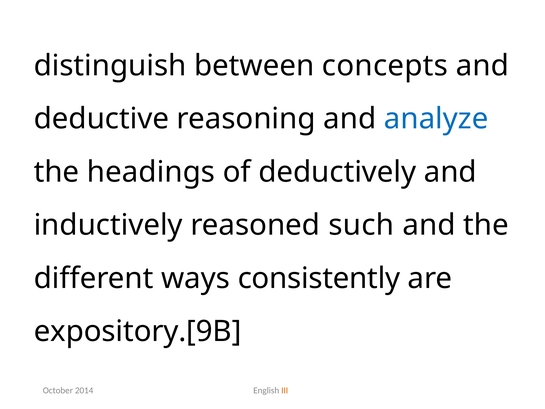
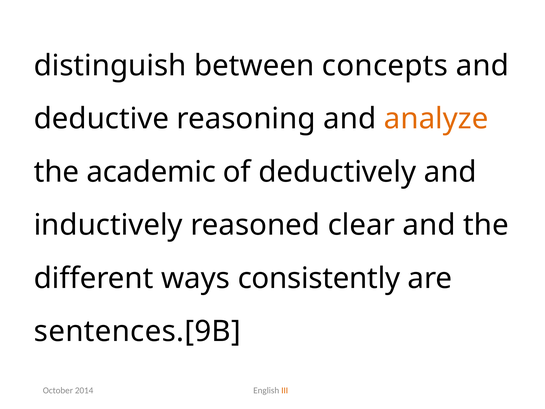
analyze colour: blue -> orange
headings: headings -> academic
such: such -> clear
expository.[9B: expository.[9B -> sentences.[9B
